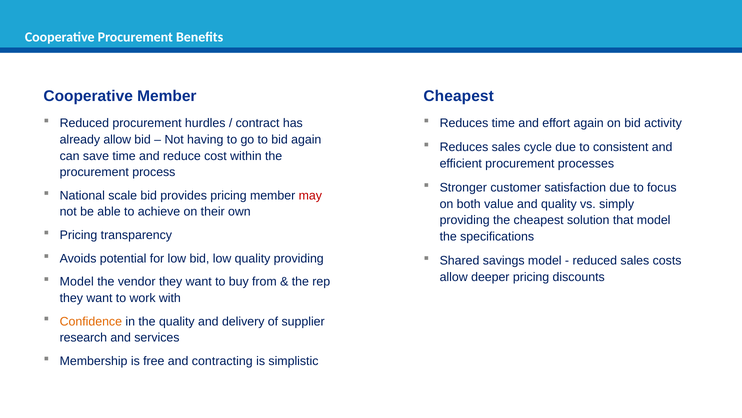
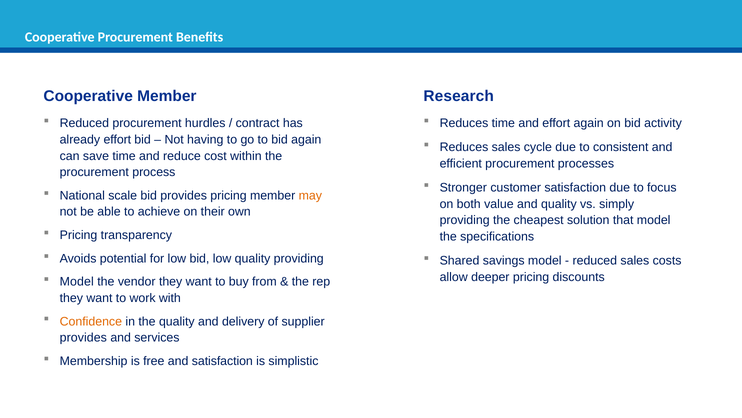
Cheapest at (459, 96): Cheapest -> Research
already allow: allow -> effort
may colour: red -> orange
research at (83, 337): research -> provides
and contracting: contracting -> satisfaction
